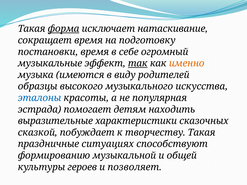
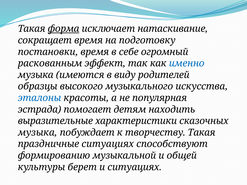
музыкальные: музыкальные -> раскованным
так underline: present -> none
именно colour: orange -> blue
сказкой at (38, 133): сказкой -> музыка
героев: героев -> берет
и позволяет: позволяет -> ситуациях
